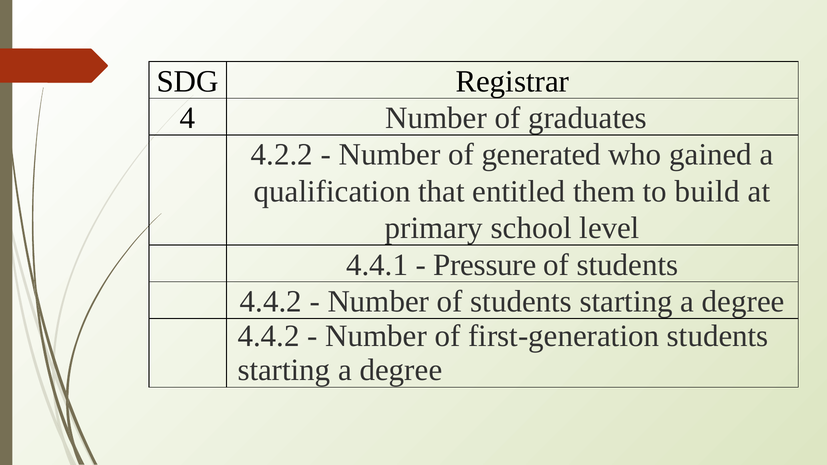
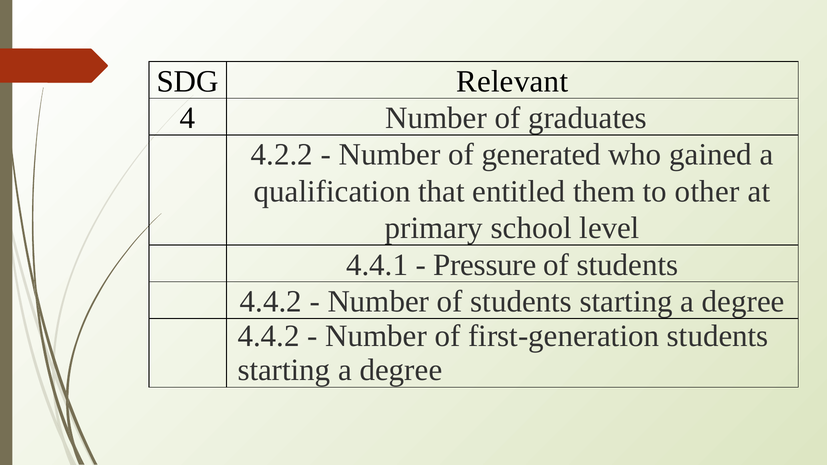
Registrar: Registrar -> Relevant
build: build -> other
